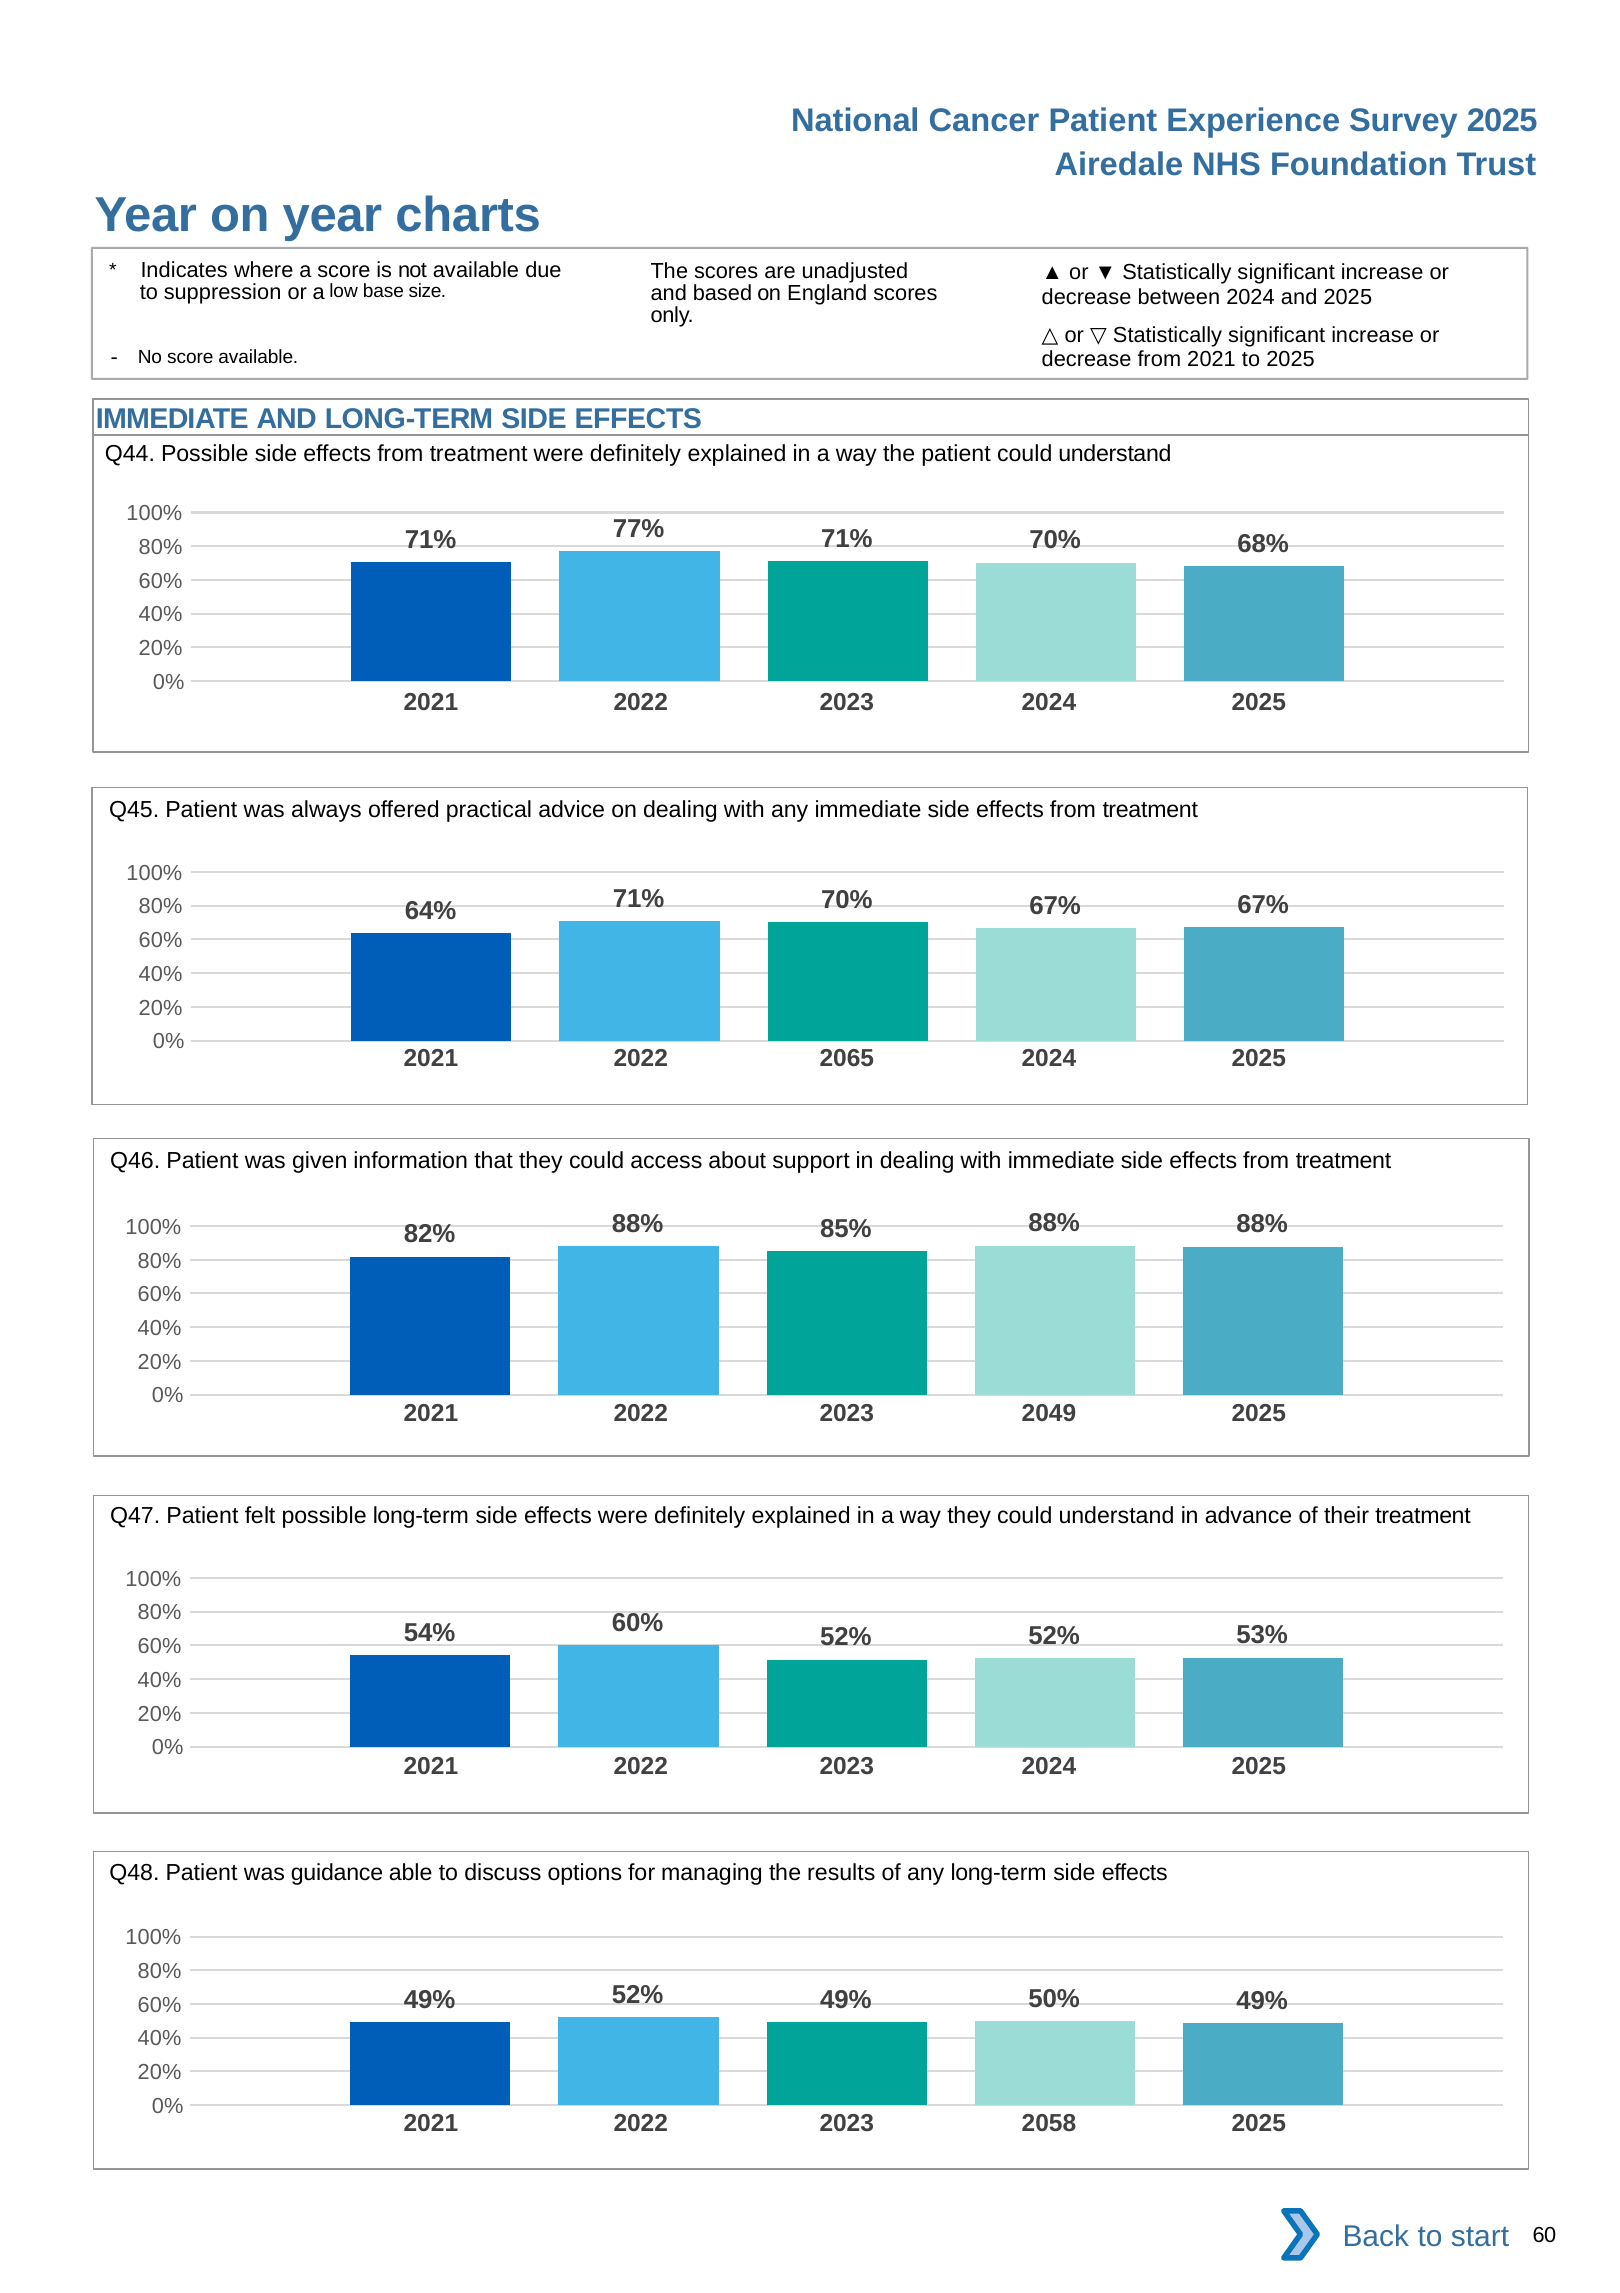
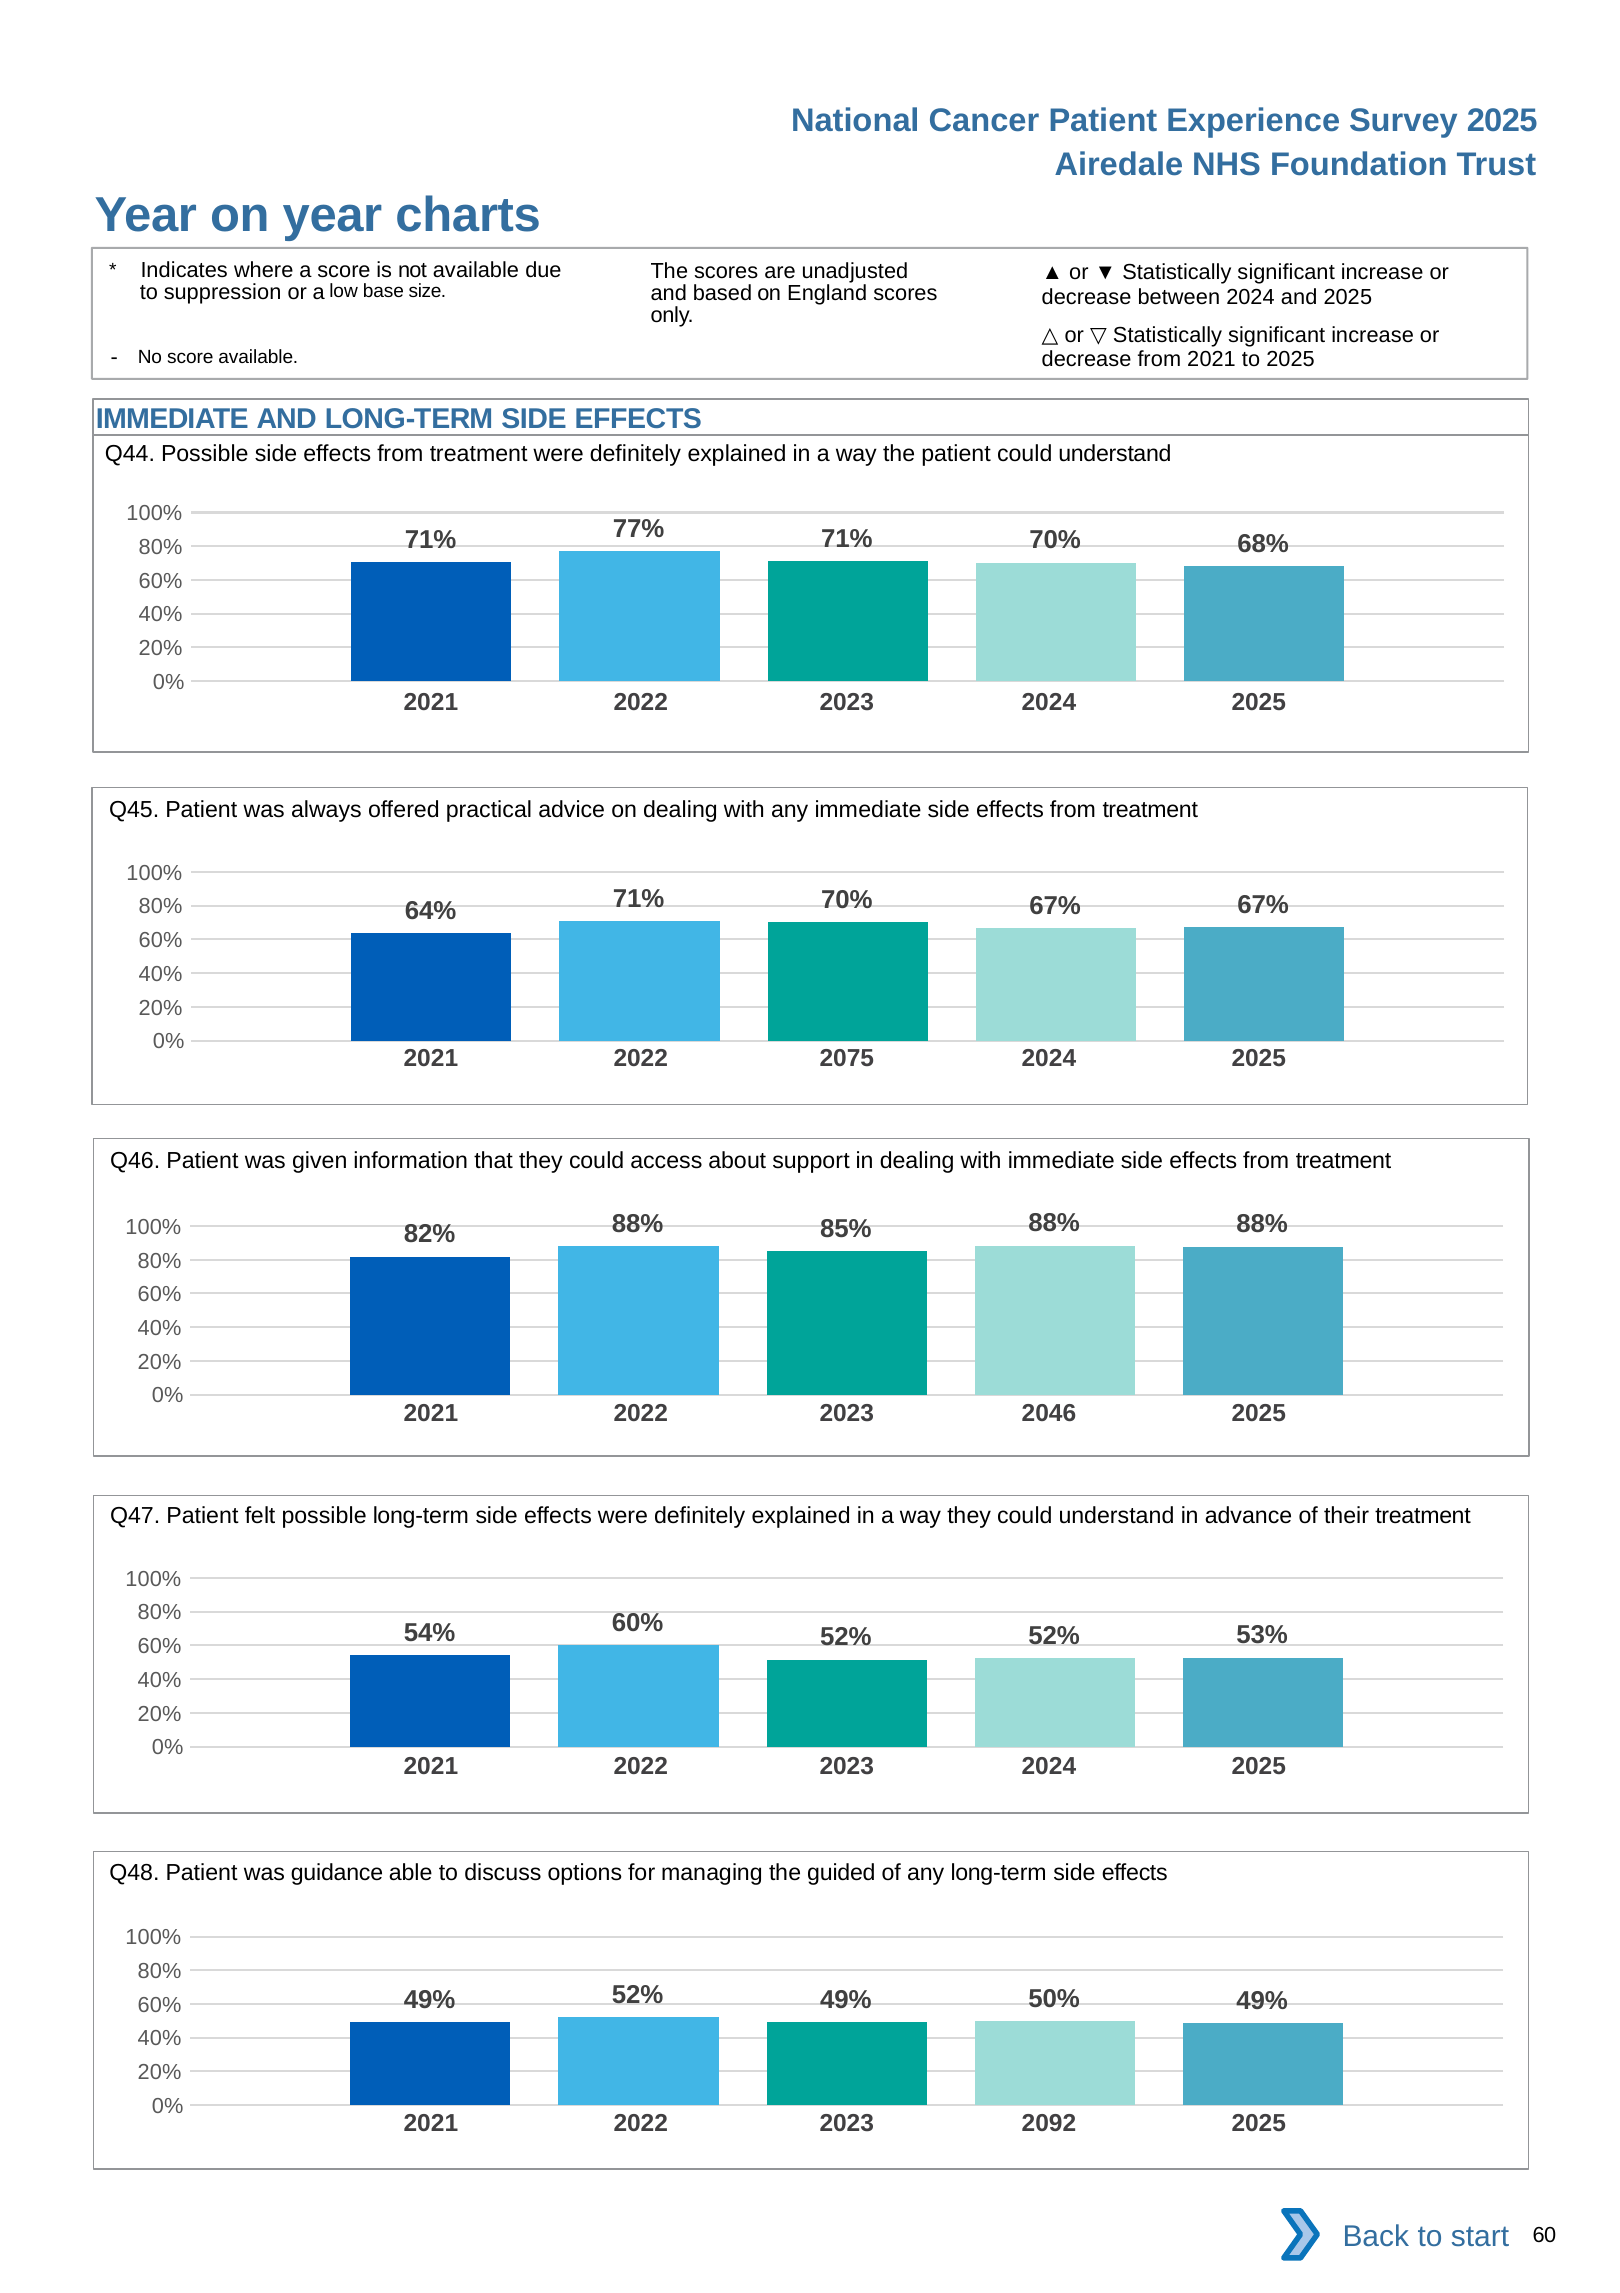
2065: 2065 -> 2075
2049: 2049 -> 2046
results: results -> guided
2058: 2058 -> 2092
